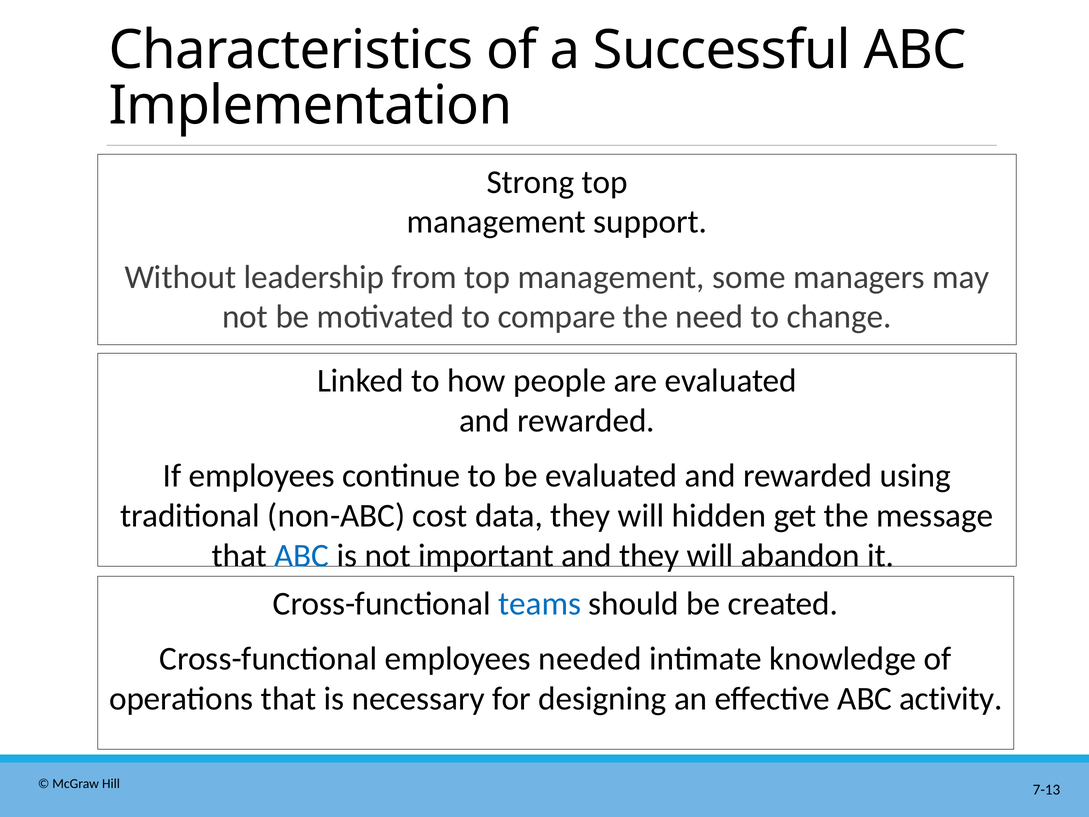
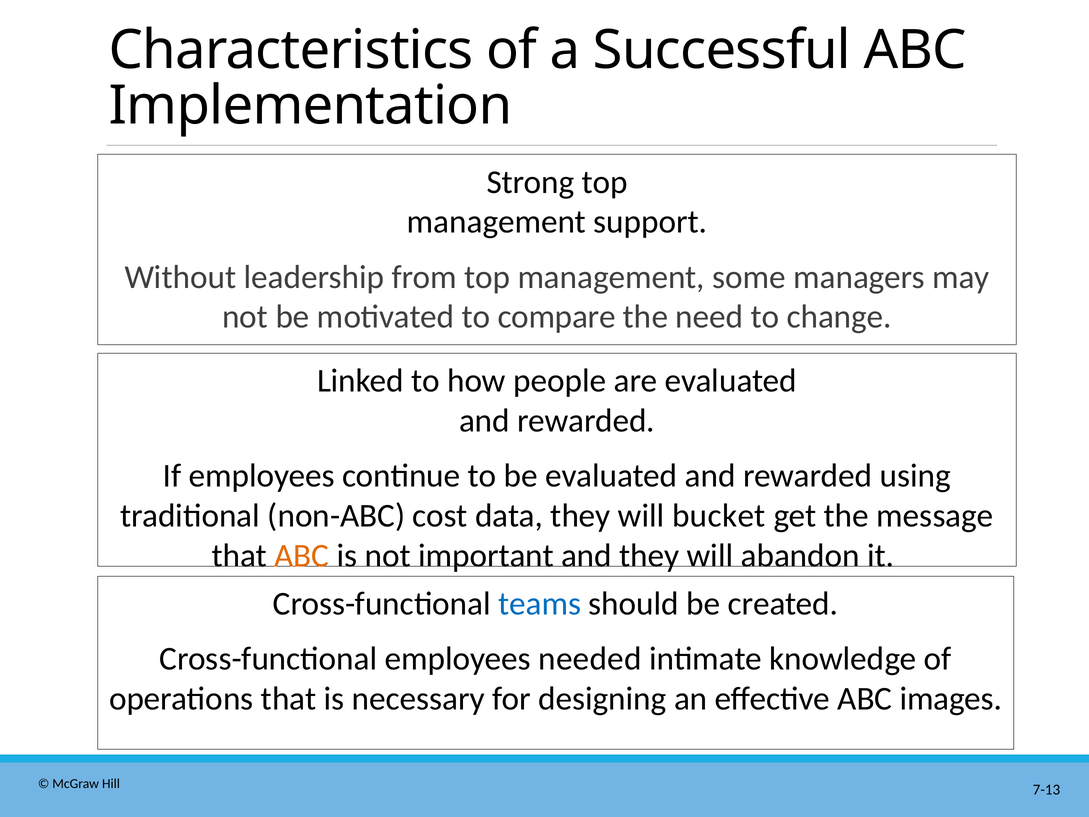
hidden: hidden -> bucket
ABC at (302, 556) colour: blue -> orange
activity: activity -> images
